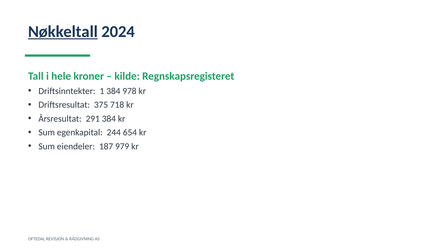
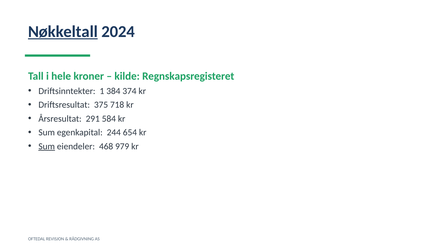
978: 978 -> 374
291 384: 384 -> 584
Sum at (47, 146) underline: none -> present
187: 187 -> 468
